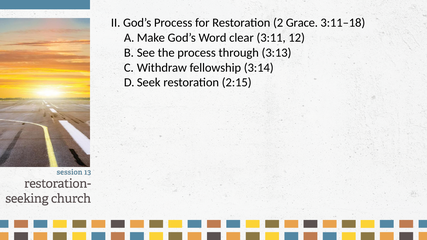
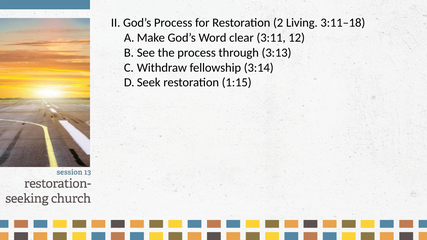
Grace: Grace -> Living
2:15: 2:15 -> 1:15
